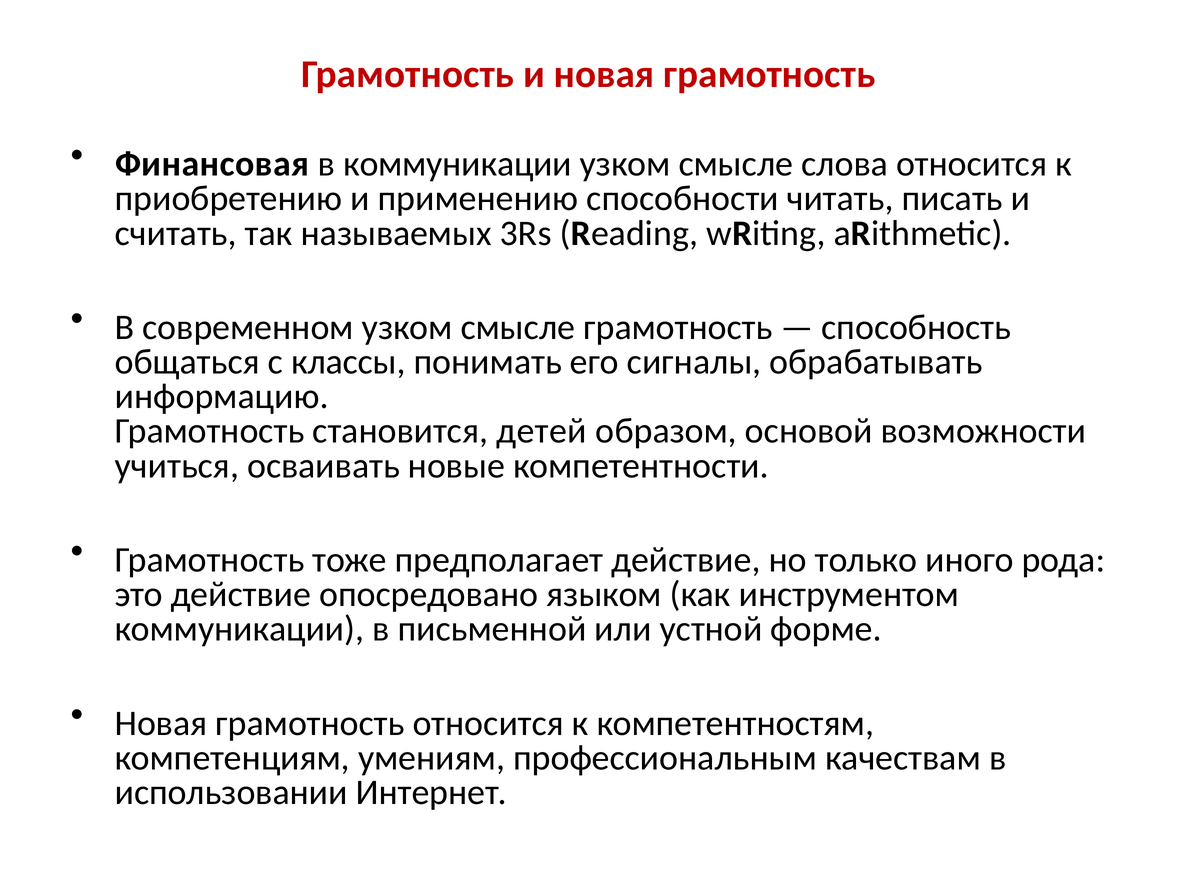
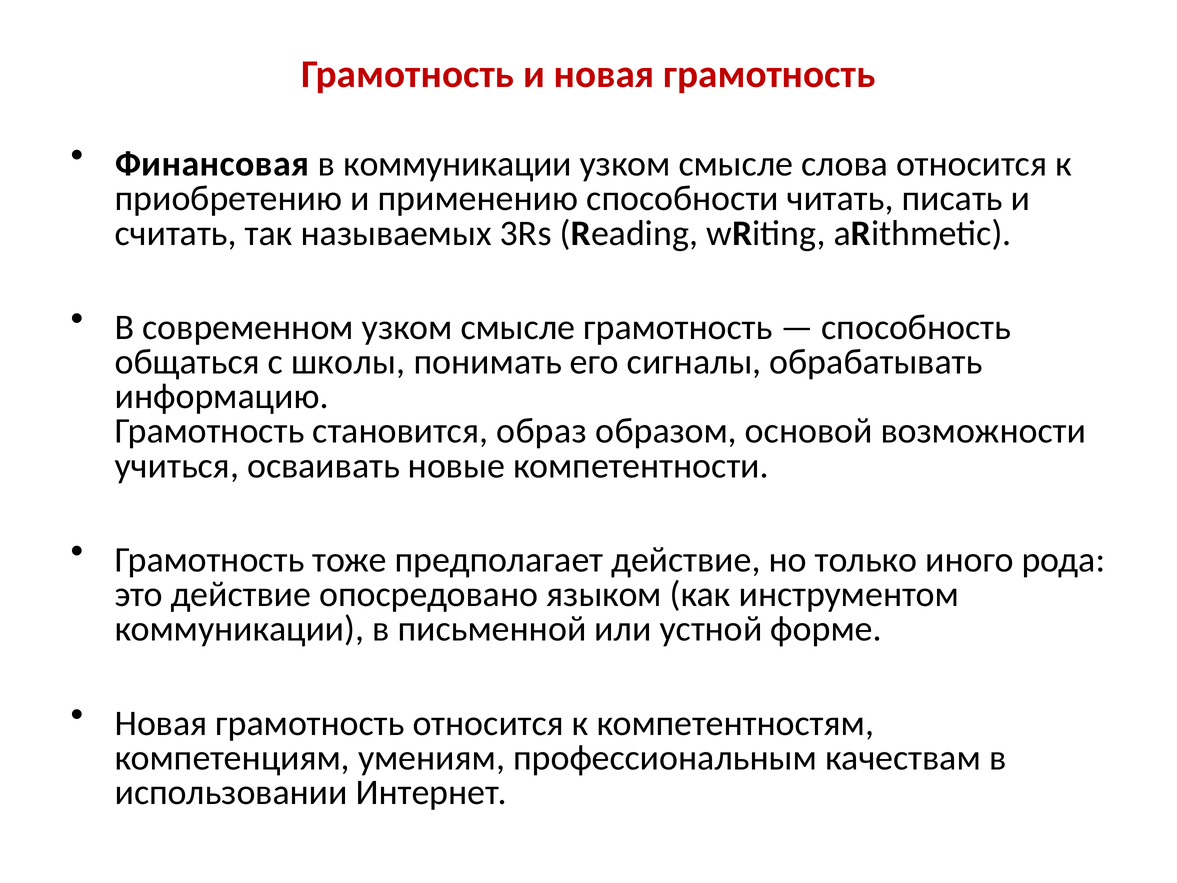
классы: классы -> школы
детей: детей -> образ
